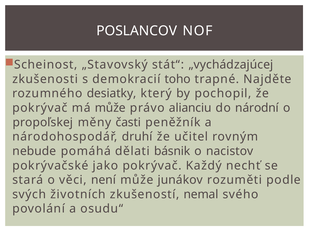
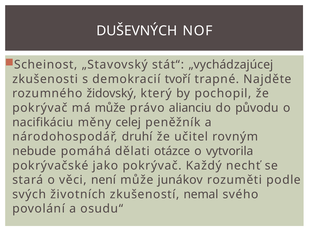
POSLANCOV: POSLANCOV -> DUŠEVNÝCH
toho: toho -> tvoří
desiatky: desiatky -> židovský
národní: národní -> původu
propoľskej: propoľskej -> nacifikáciu
časti: časti -> celej
básnik: básnik -> otázce
nacistov: nacistov -> vytvorila
